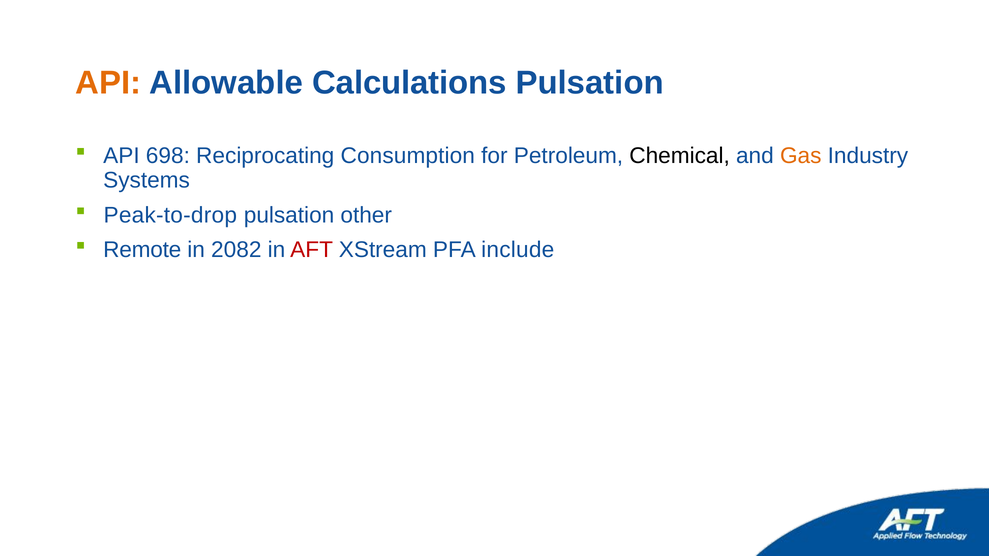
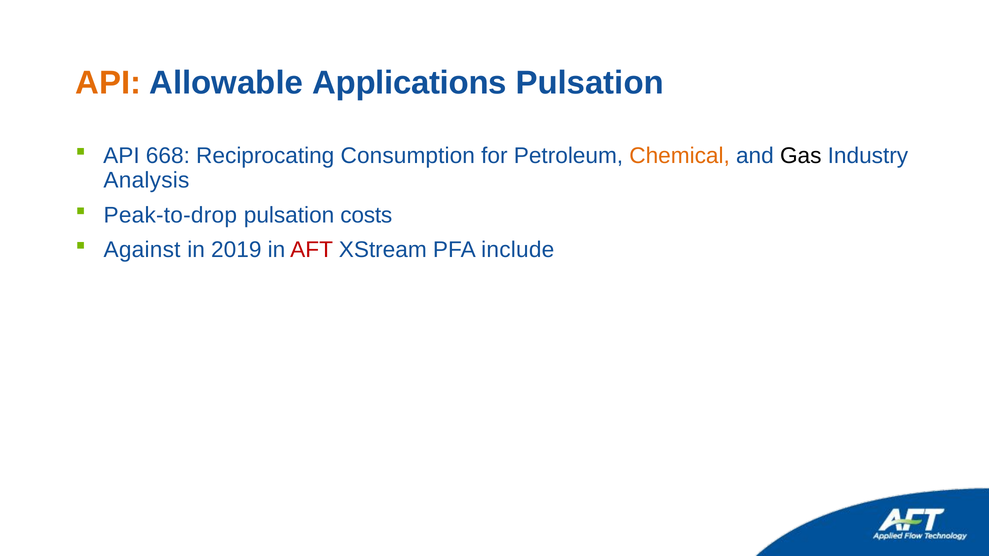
Calculations: Calculations -> Applications
698: 698 -> 668
Chemical colour: black -> orange
Gas colour: orange -> black
Systems: Systems -> Analysis
other: other -> costs
Remote: Remote -> Against
2082: 2082 -> 2019
